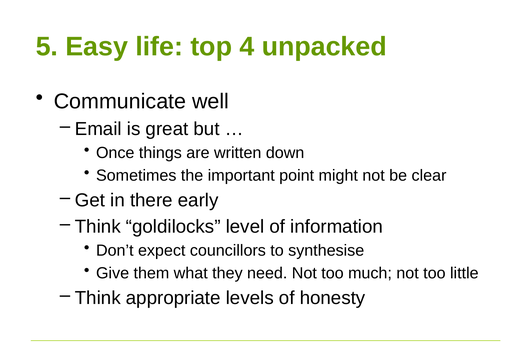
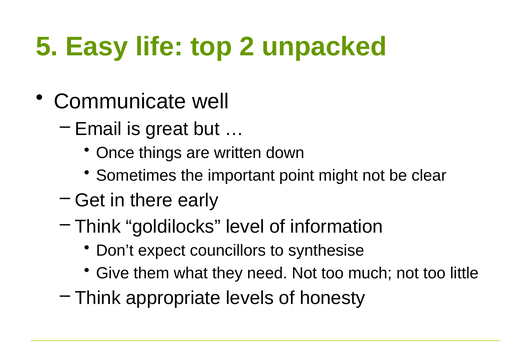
4: 4 -> 2
